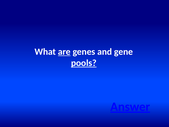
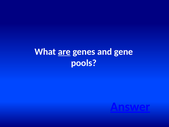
pools underline: present -> none
